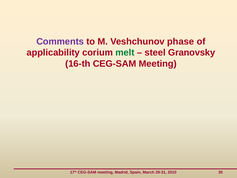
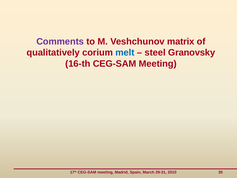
phase: phase -> matrix
applicability: applicability -> qualitatively
melt colour: green -> blue
